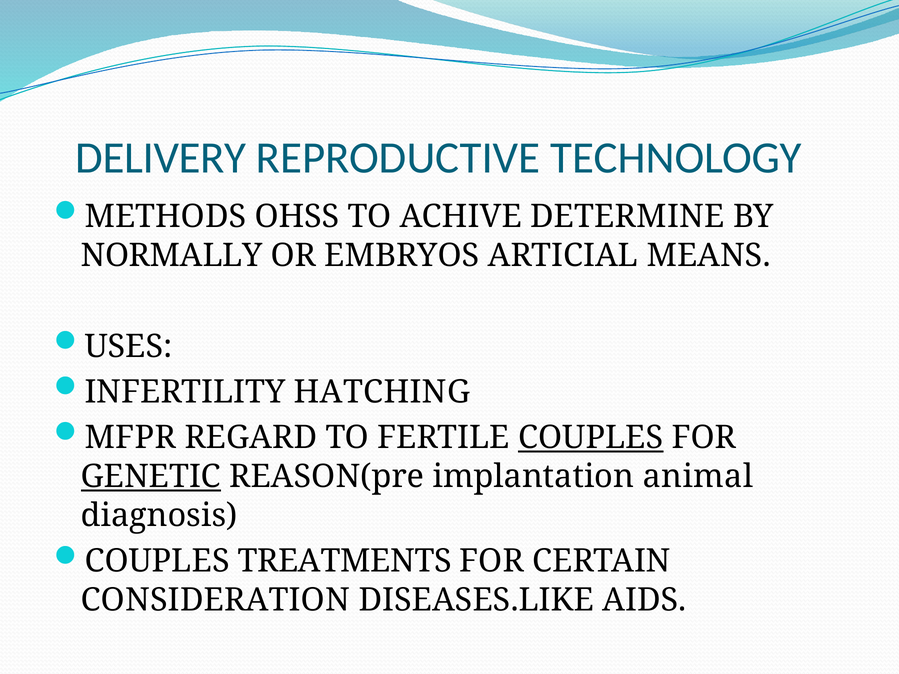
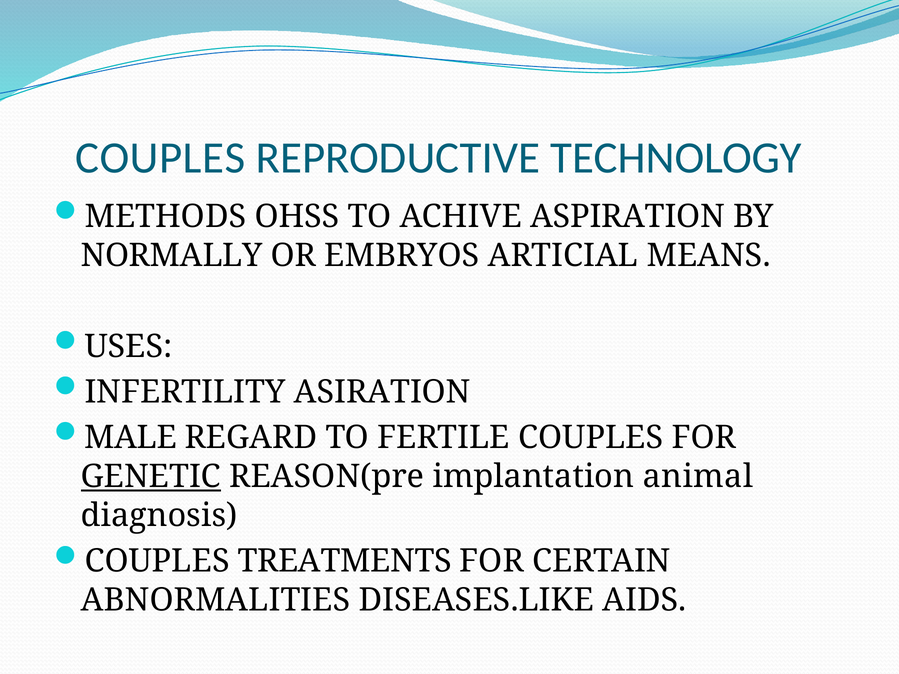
DELIVERY at (161, 158): DELIVERY -> COUPLES
DETERMINE: DETERMINE -> ASPIRATION
HATCHING: HATCHING -> ASIRATION
MFPR: MFPR -> MALE
COUPLES at (591, 438) underline: present -> none
CONSIDERATION: CONSIDERATION -> ABNORMALITIES
